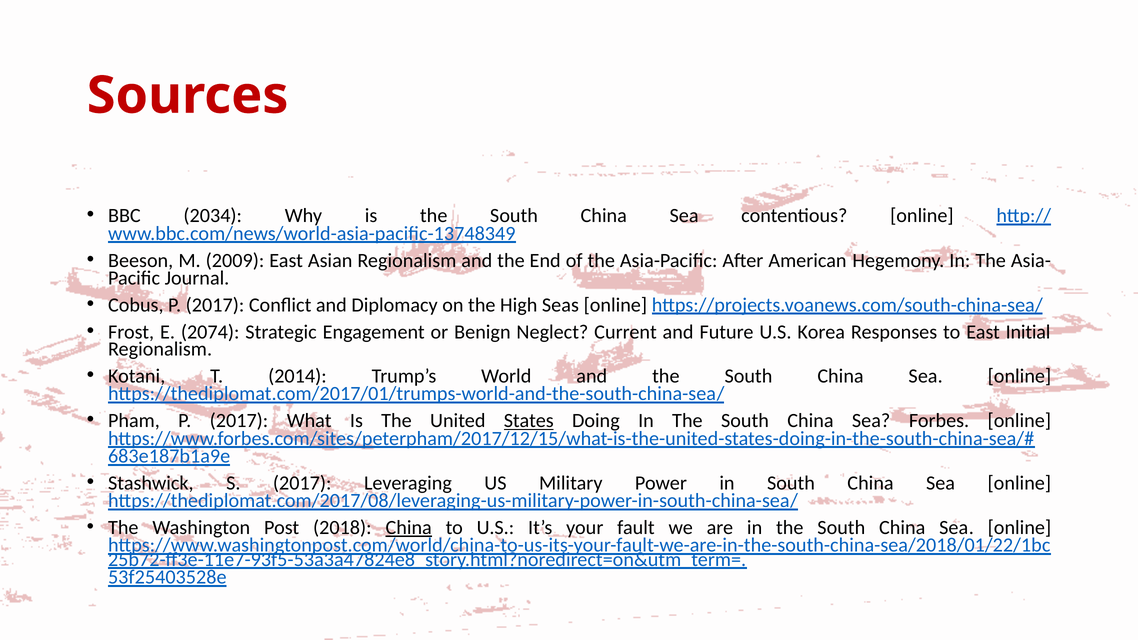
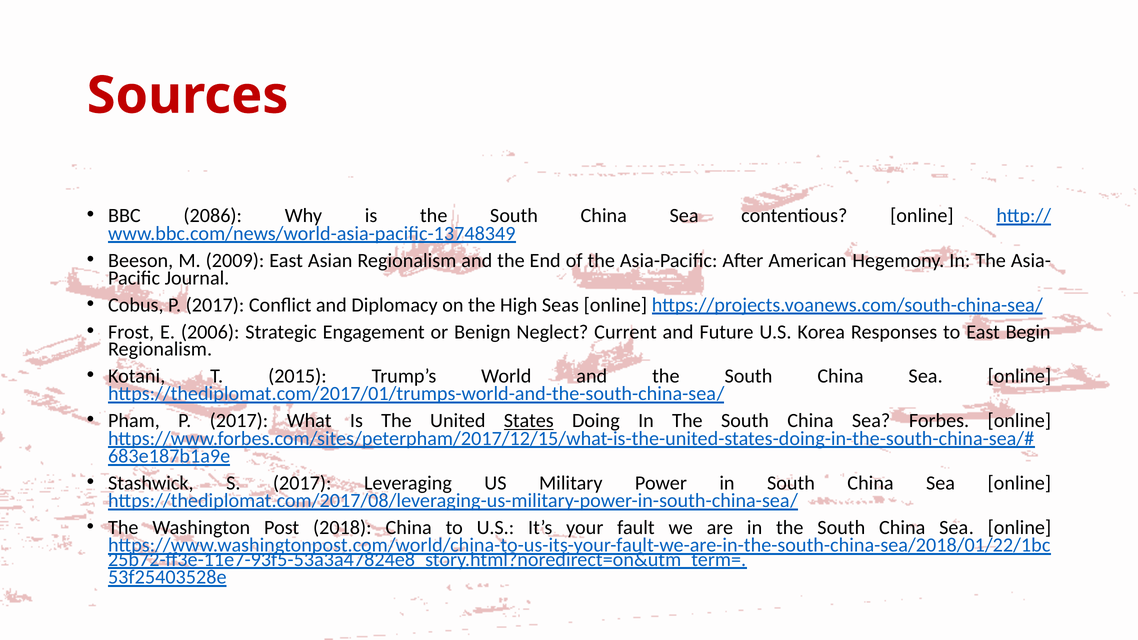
2034: 2034 -> 2086
2074: 2074 -> 2006
Initial: Initial -> Begin
2014: 2014 -> 2015
China at (409, 528) underline: present -> none
